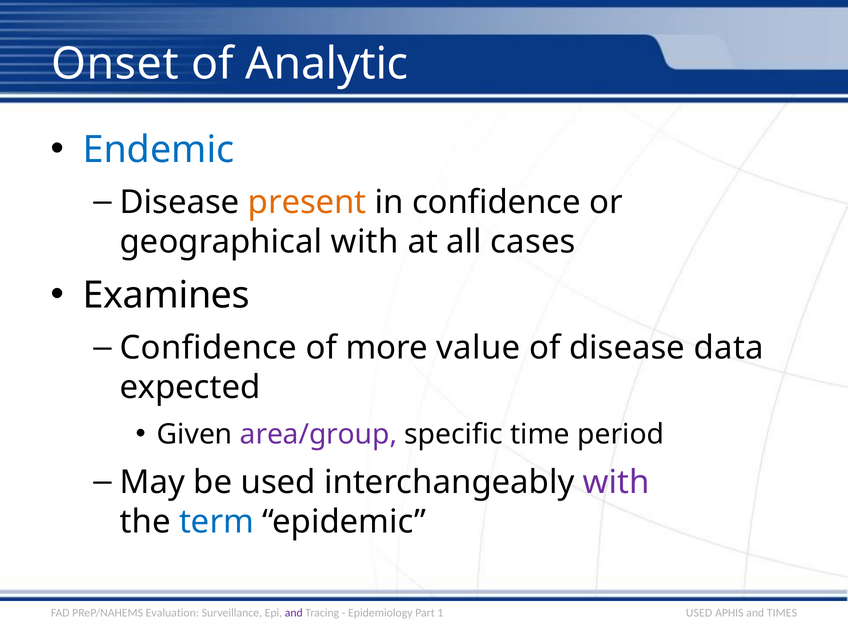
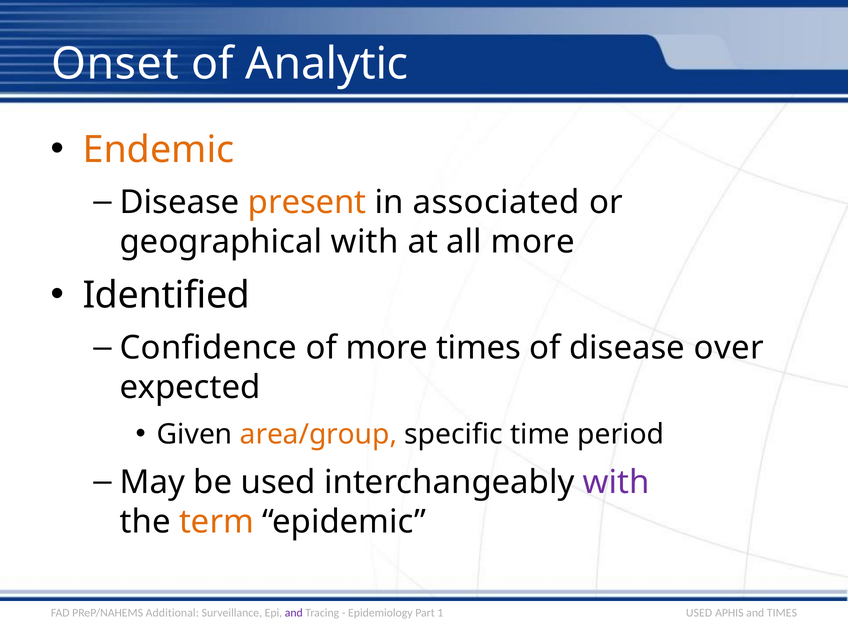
Endemic colour: blue -> orange
in confidence: confidence -> associated
all cases: cases -> more
Examines: Examines -> Identified
more value: value -> times
data: data -> over
area/group colour: purple -> orange
term colour: blue -> orange
Evaluation: Evaluation -> Additional
